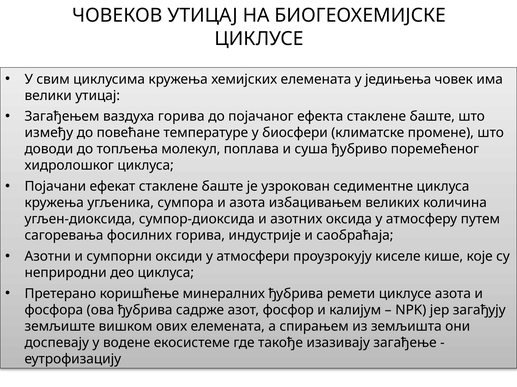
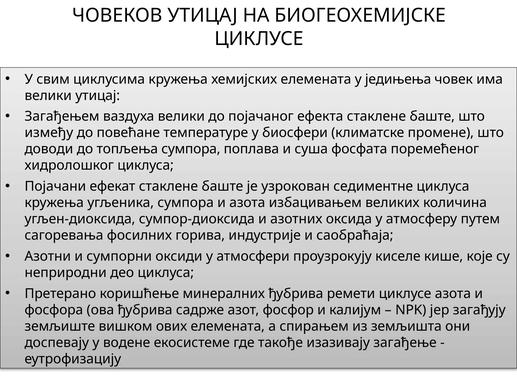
ваздуха горива: горива -> велики
топљења молекул: молекул -> сумпора
ђубриво: ђубриво -> фосфата
